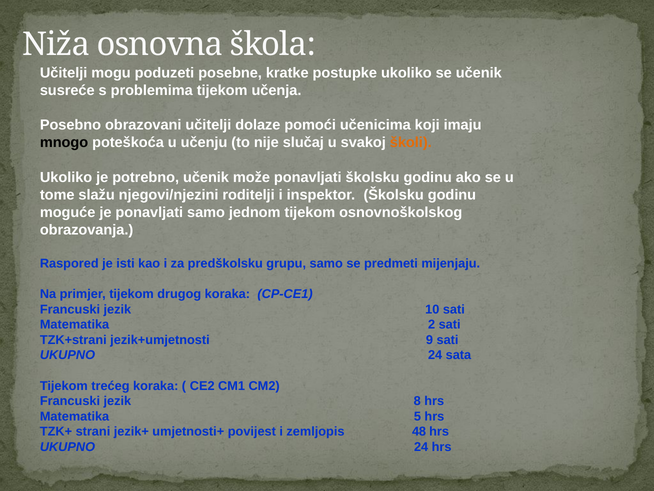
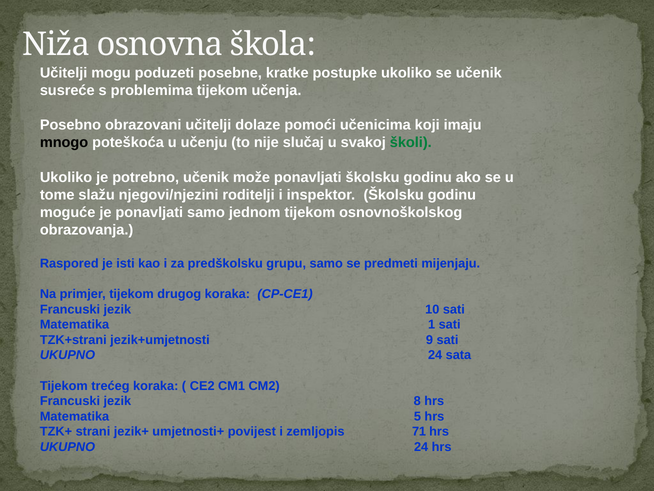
školi colour: orange -> green
2: 2 -> 1
48: 48 -> 71
